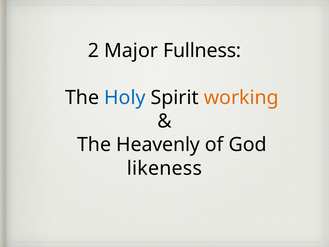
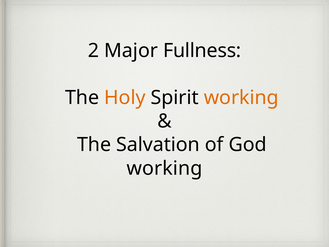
Holy colour: blue -> orange
Heavenly: Heavenly -> Salvation
likeness at (164, 168): likeness -> working
